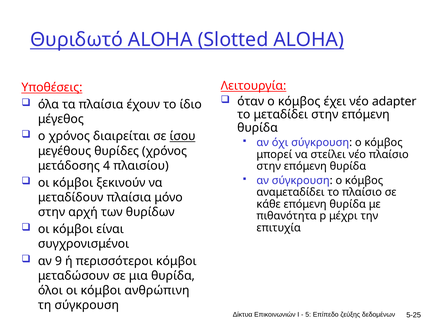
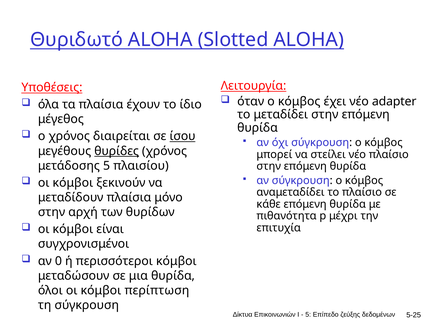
θυρίδες underline: none -> present
μετάδοσης 4: 4 -> 5
9: 9 -> 0
ανθρώπινη: ανθρώπινη -> περίπτωση
